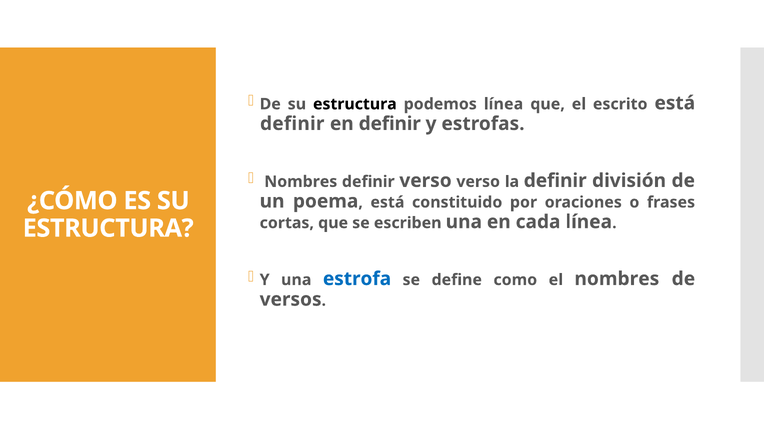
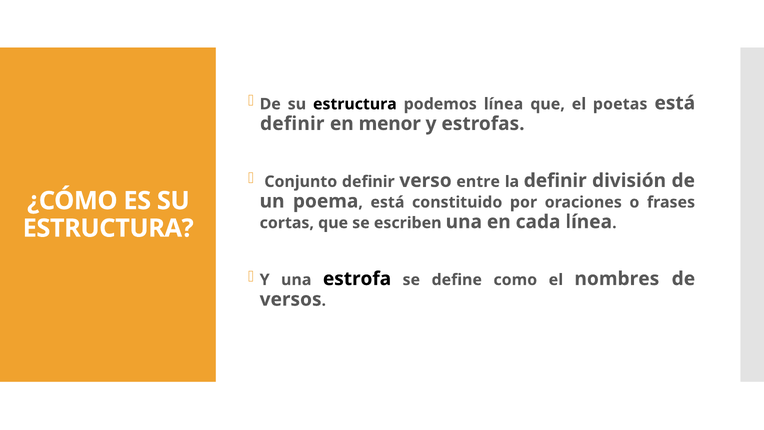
escrito: escrito -> poetas
en definir: definir -> menor
Nombres at (301, 182): Nombres -> Conjunto
verso verso: verso -> entre
estrofa colour: blue -> black
